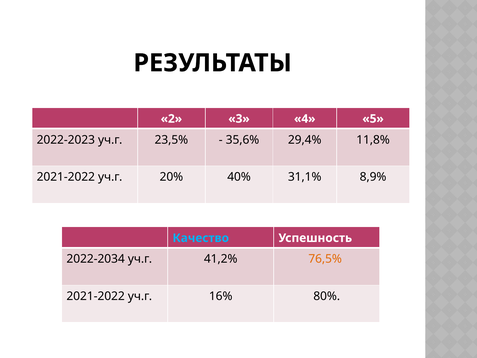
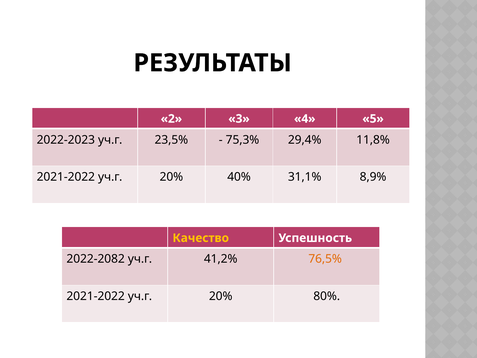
35,6%: 35,6% -> 75,3%
Качество colour: light blue -> yellow
2022-2034: 2022-2034 -> 2022-2082
16% at (221, 296): 16% -> 20%
